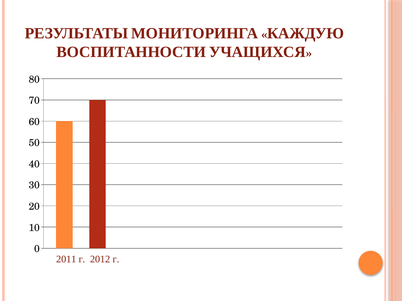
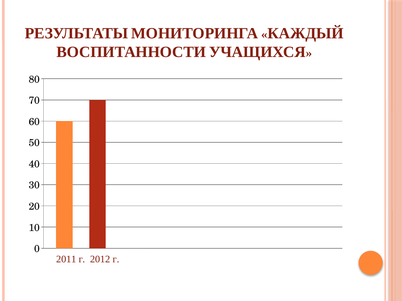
КАЖДУЮ: КАЖДУЮ -> КАЖДЫЙ
